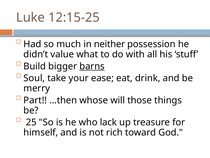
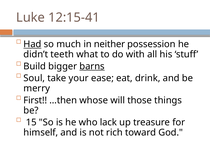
12:15-25: 12:15-25 -> 12:15-41
Had underline: none -> present
value: value -> teeth
Part: Part -> First
25: 25 -> 15
